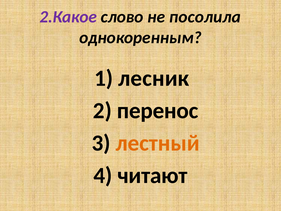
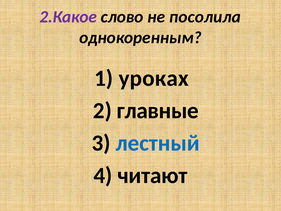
лесник: лесник -> уроках
перенос: перенос -> главные
лестный colour: orange -> blue
